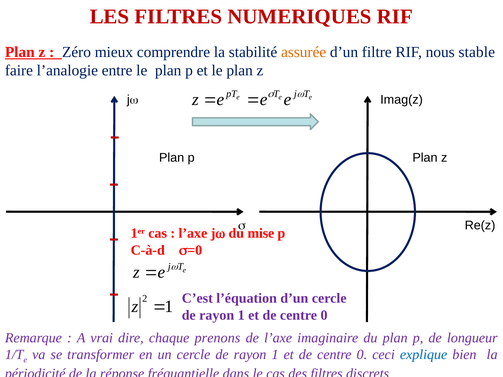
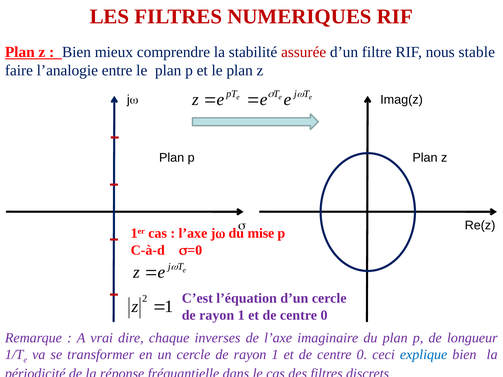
Zéro at (76, 52): Zéro -> Bien
assurée colour: orange -> red
prenons: prenons -> inverses
